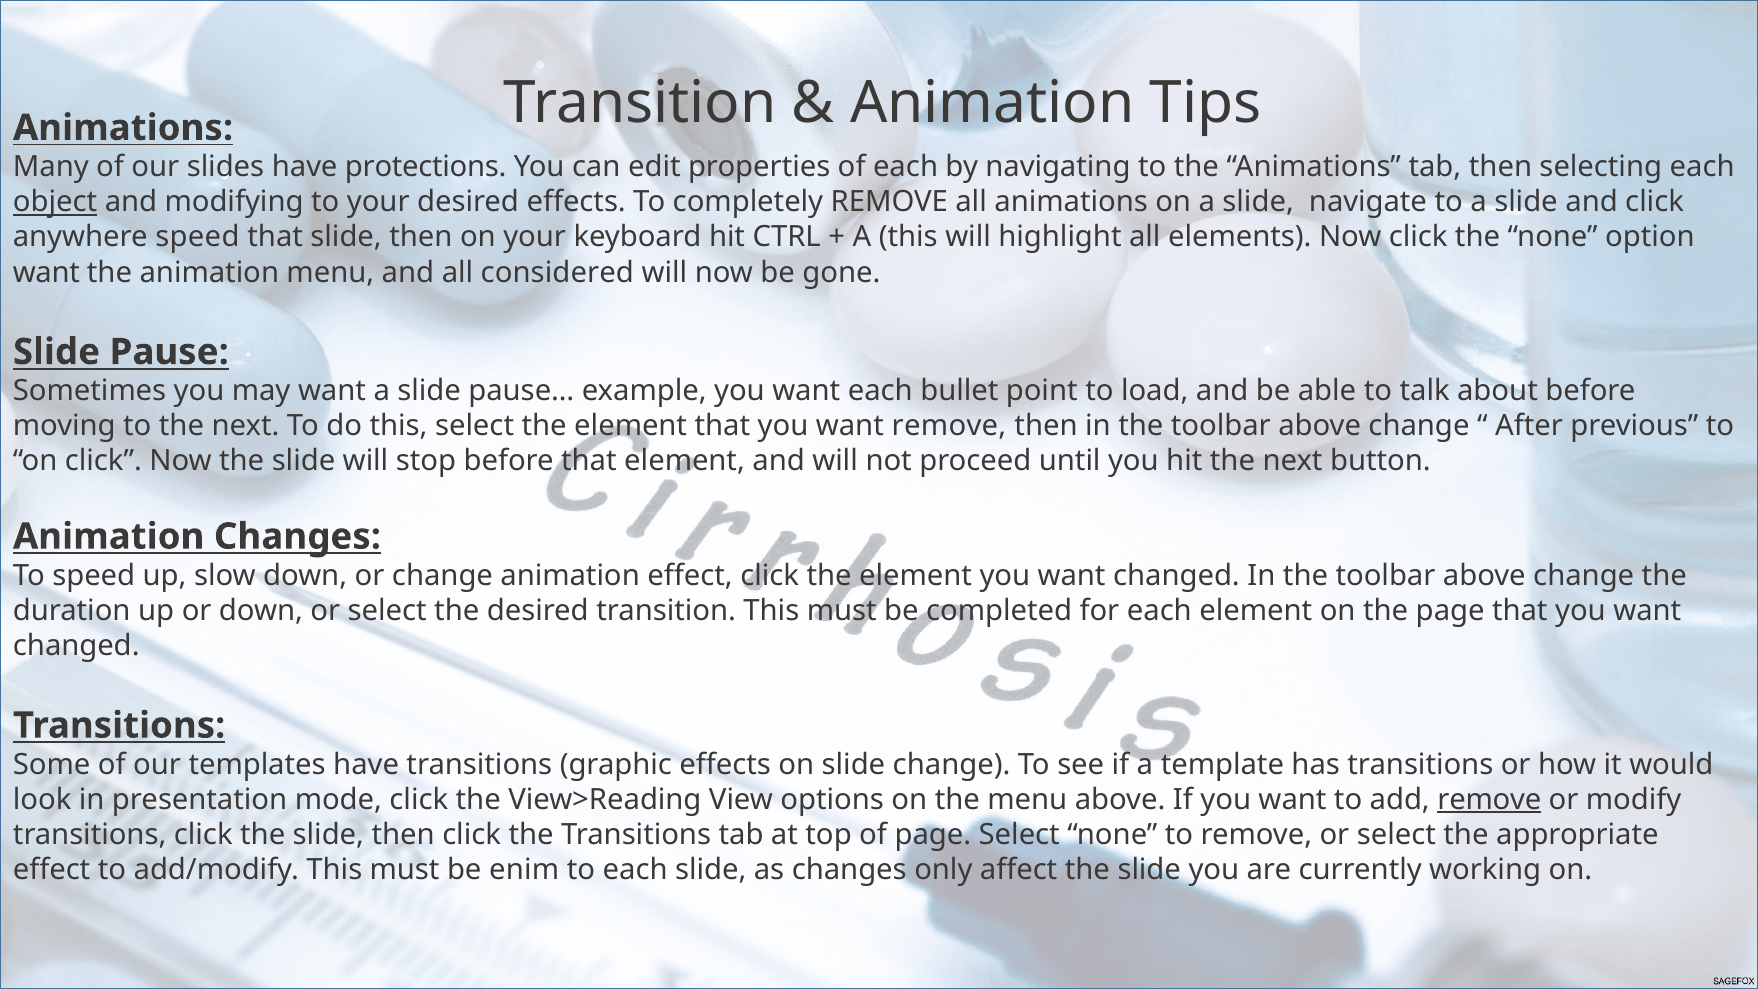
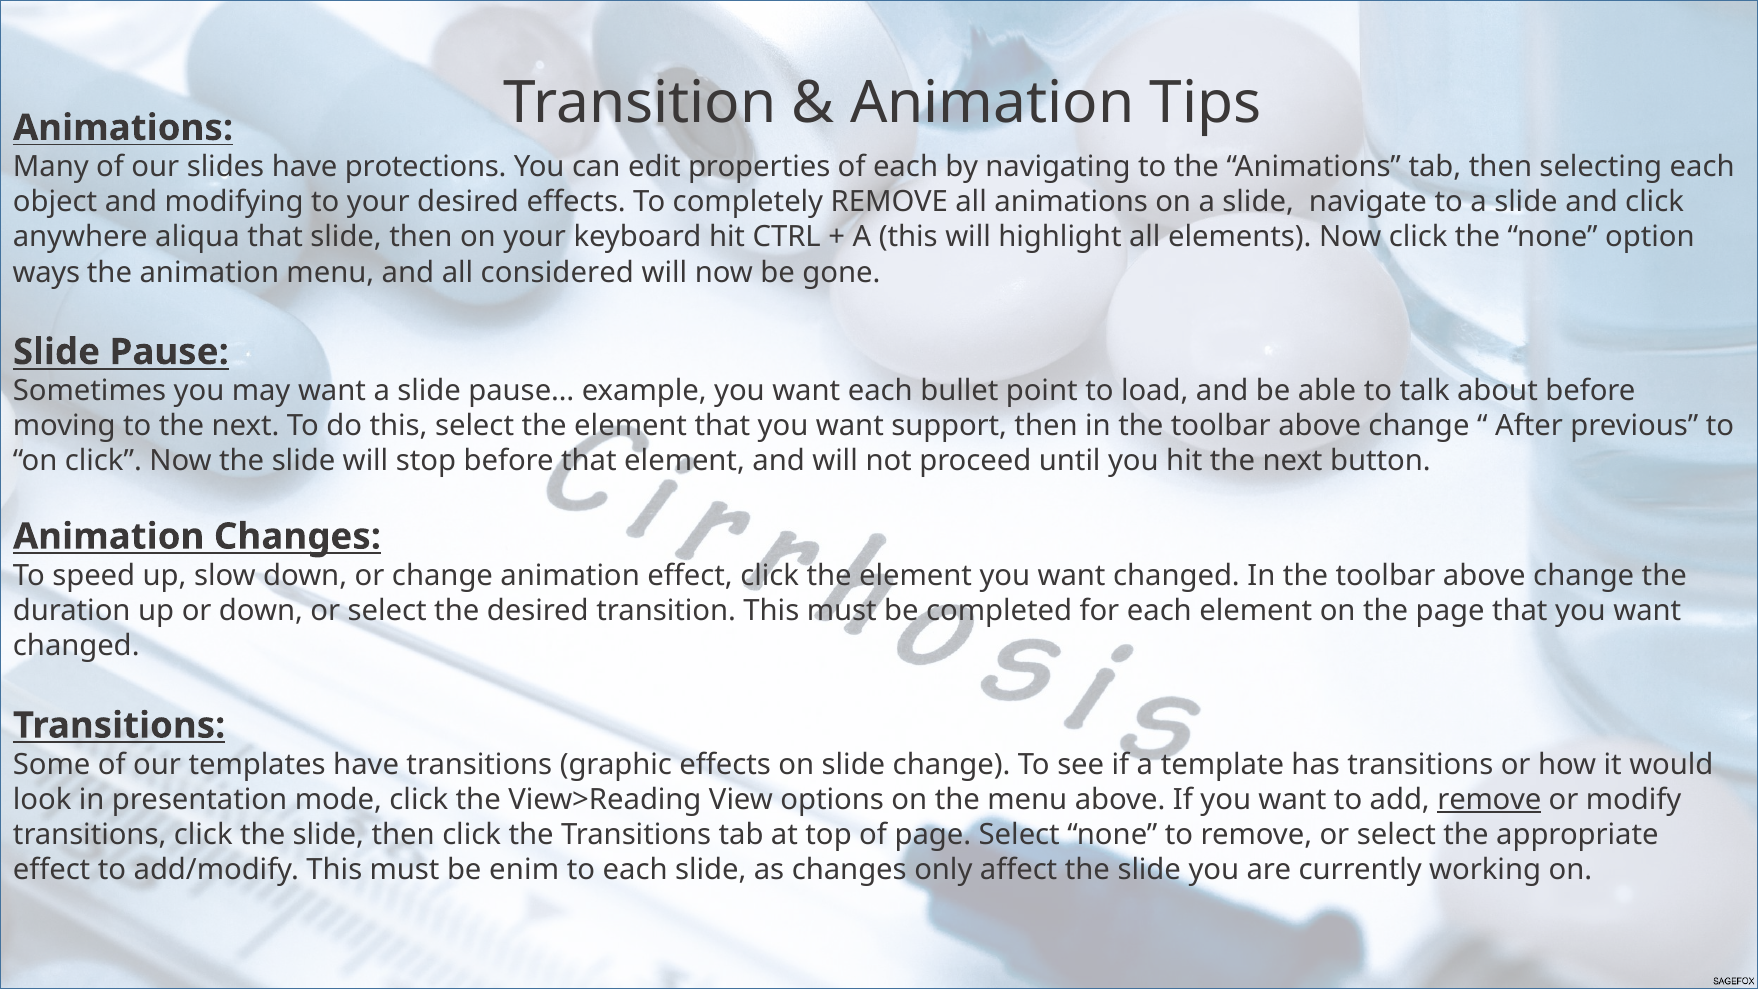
object underline: present -> none
anywhere speed: speed -> aliqua
want at (46, 272): want -> ways
want remove: remove -> support
